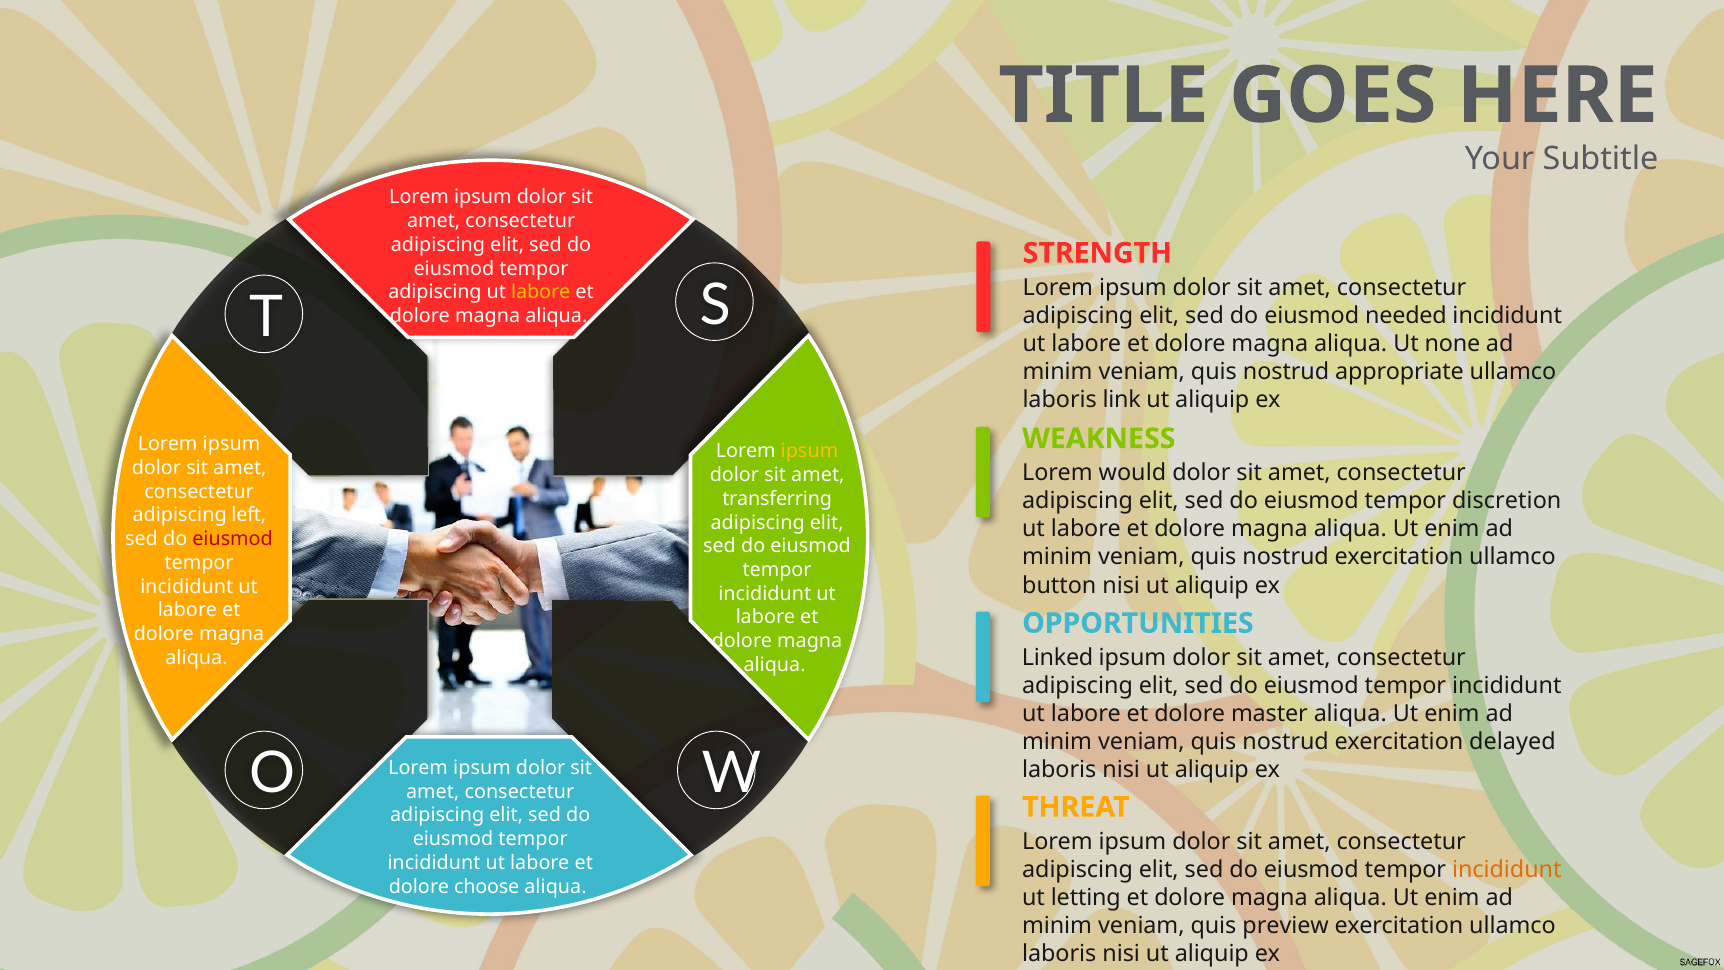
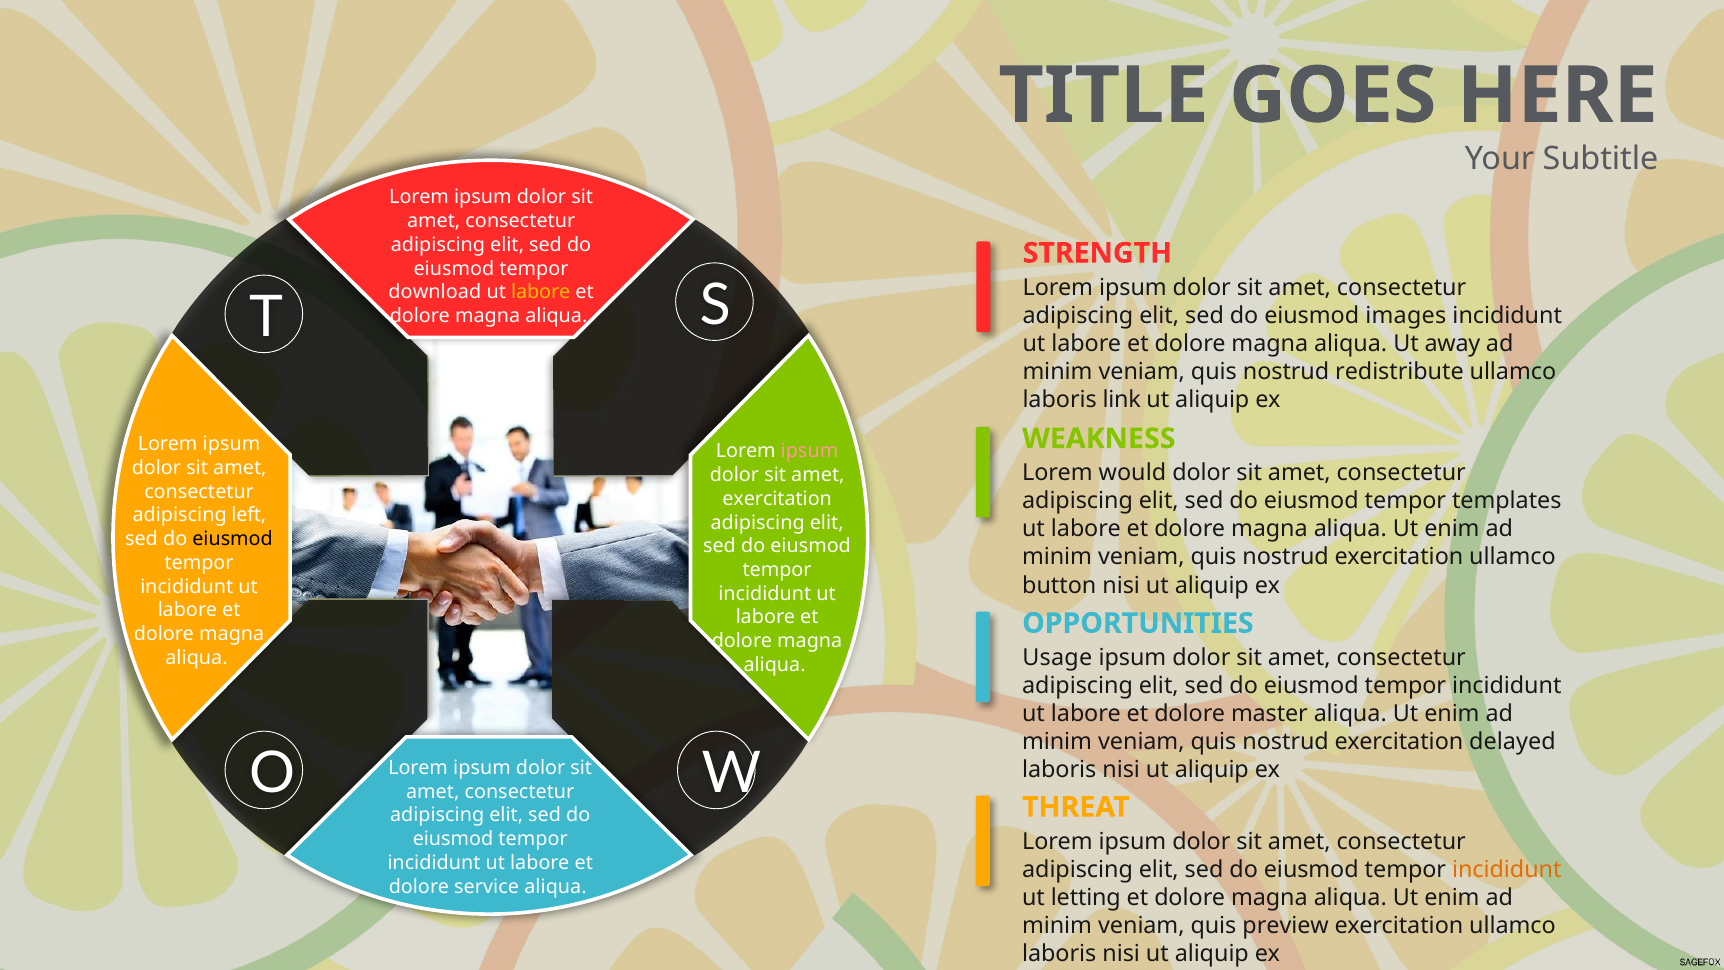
adipiscing at (435, 292): adipiscing -> download
needed: needed -> images
none: none -> away
appropriate: appropriate -> redistribute
ipsum at (809, 451) colour: yellow -> pink
transferring at (777, 499): transferring -> exercitation
discretion: discretion -> templates
eiusmod at (233, 539) colour: red -> black
Linked: Linked -> Usage
choose: choose -> service
